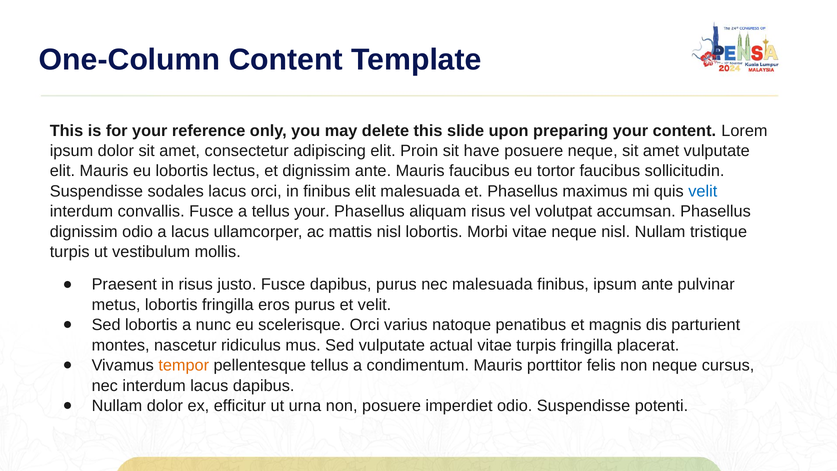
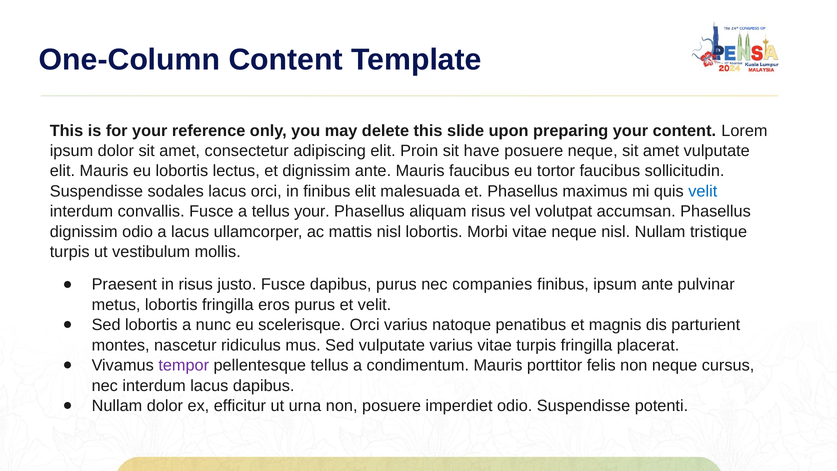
nec malesuada: malesuada -> companies
vulputate actual: actual -> varius
tempor colour: orange -> purple
